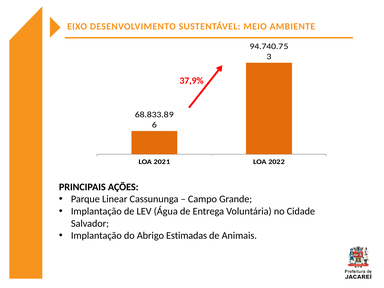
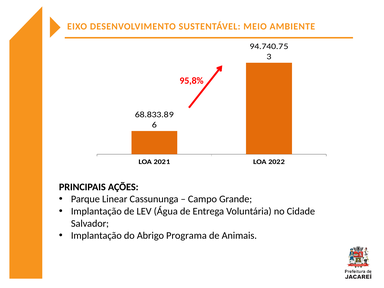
37,9%: 37,9% -> 95,8%
Estimadas: Estimadas -> Programa
